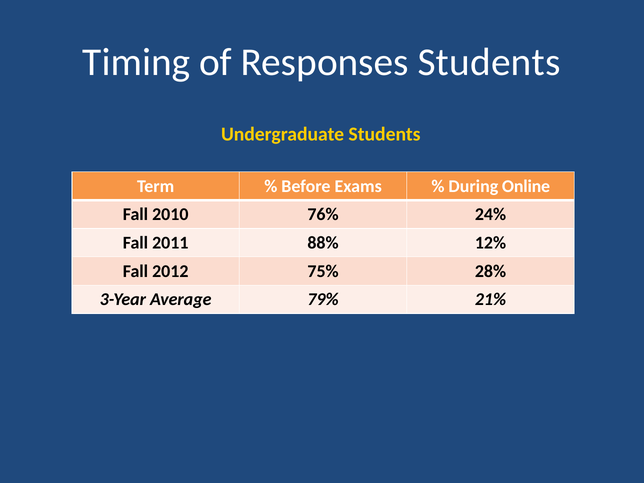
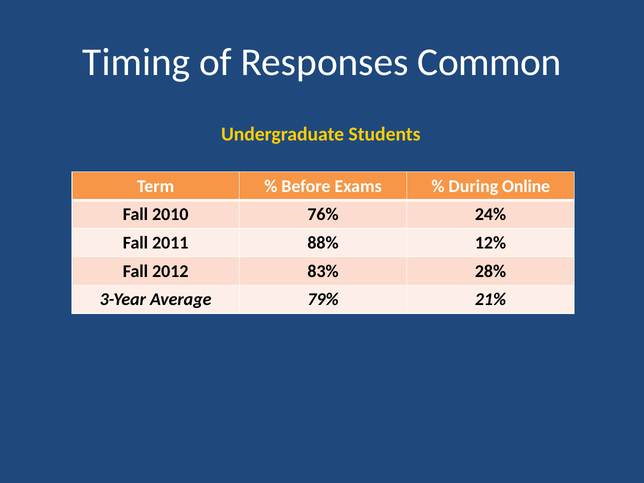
Responses Students: Students -> Common
75%: 75% -> 83%
